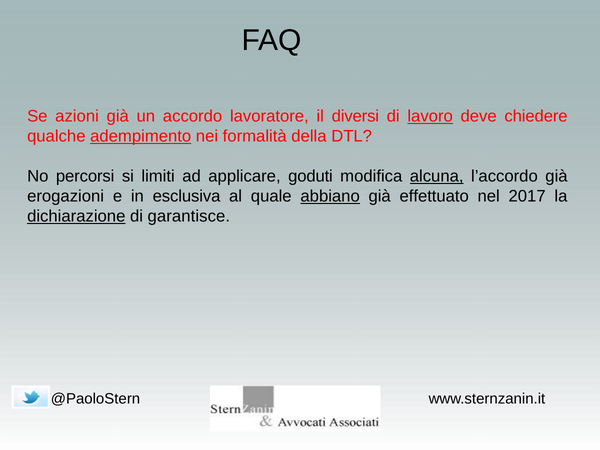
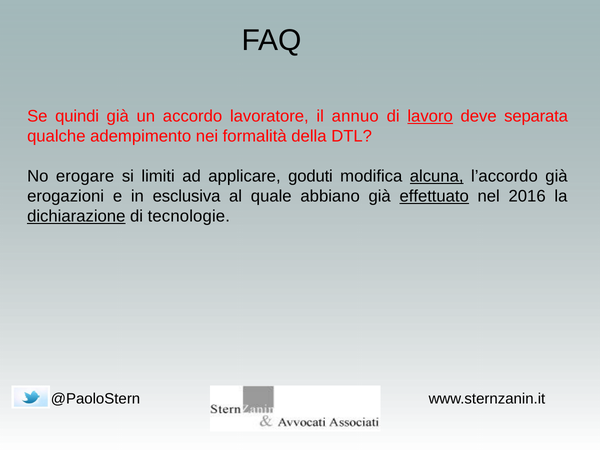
azioni: azioni -> quindi
diversi: diversi -> annuo
chiedere: chiedere -> separata
adempimento underline: present -> none
percorsi: percorsi -> erogare
abbiano underline: present -> none
effettuato underline: none -> present
2017: 2017 -> 2016
garantisce: garantisce -> tecnologie
